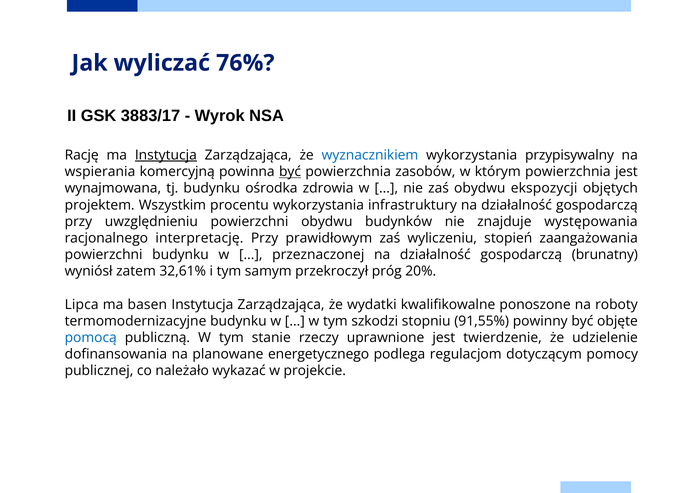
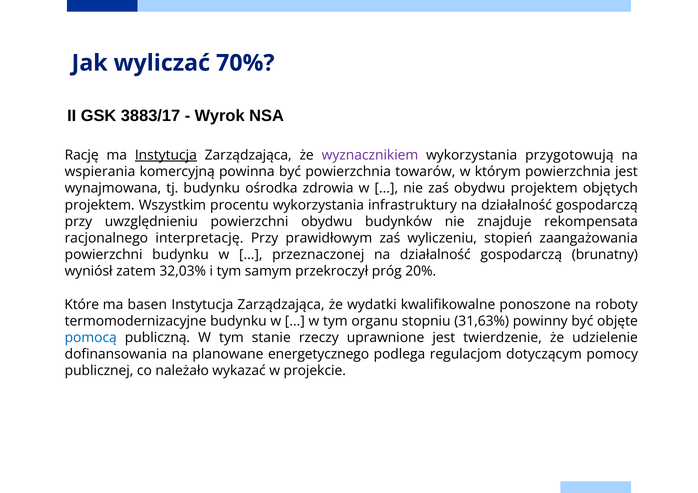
76%: 76% -> 70%
wyznacznikiem colour: blue -> purple
przypisywalny: przypisywalny -> przygotowują
być at (290, 172) underline: present -> none
zasobów: zasobów -> towarów
obydwu ekspozycji: ekspozycji -> projektem
występowania: występowania -> rekompensata
32,61%: 32,61% -> 32,03%
Lipca: Lipca -> Które
szkodzi: szkodzi -> organu
91,55%: 91,55% -> 31,63%
